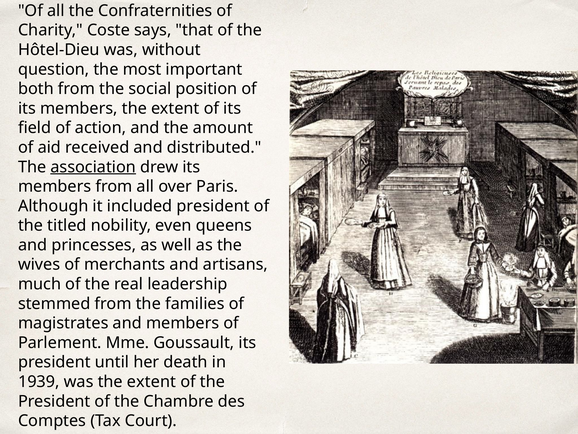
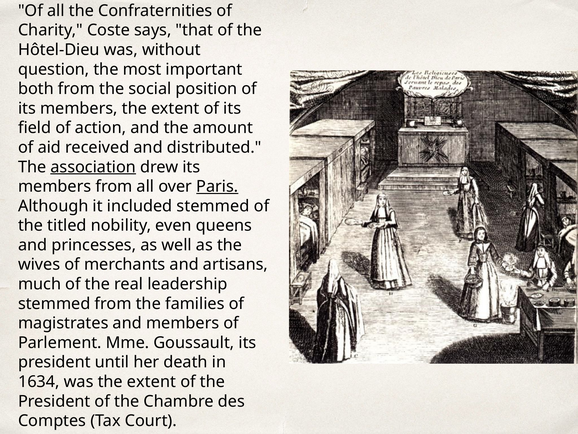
Paris underline: none -> present
included president: president -> stemmed
1939: 1939 -> 1634
